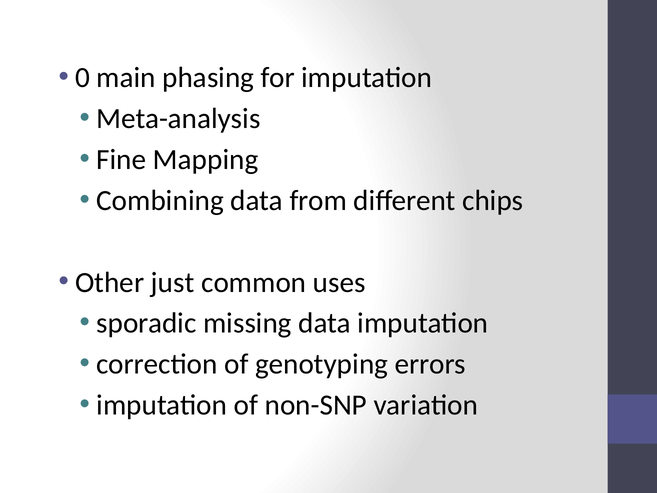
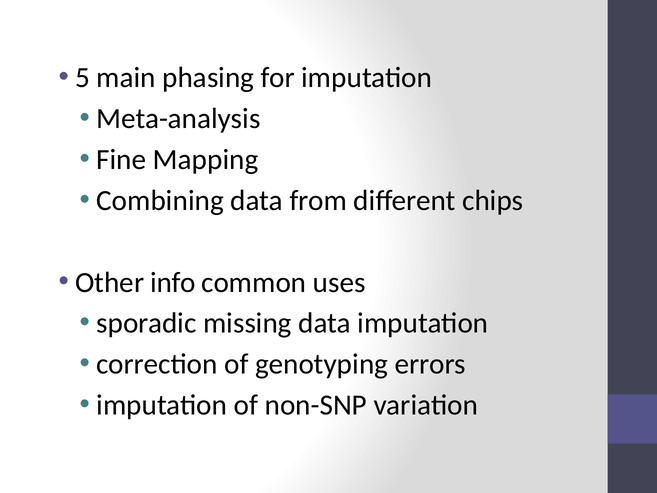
0: 0 -> 5
just: just -> info
